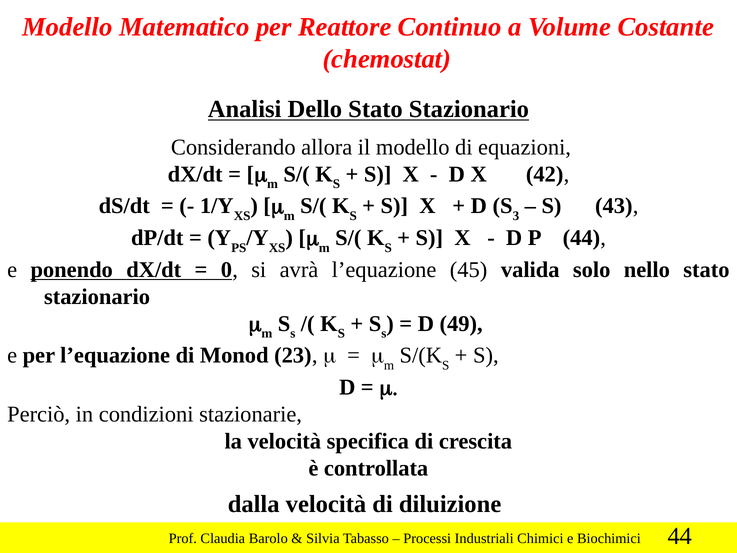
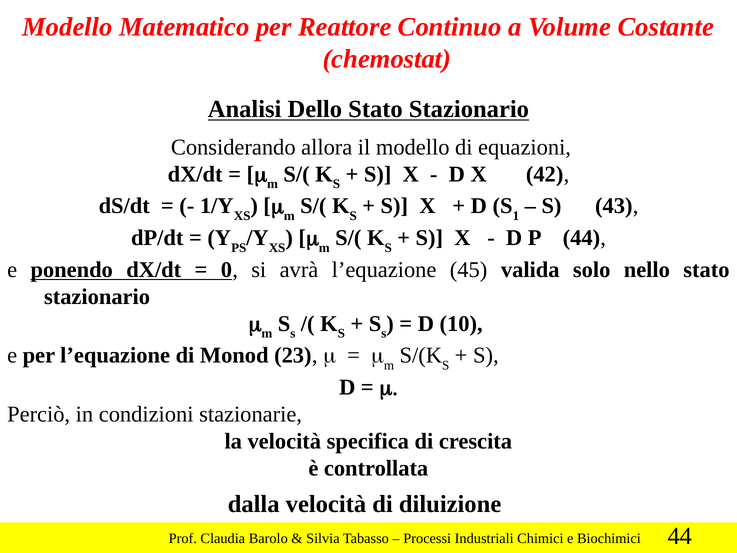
3: 3 -> 1
49: 49 -> 10
